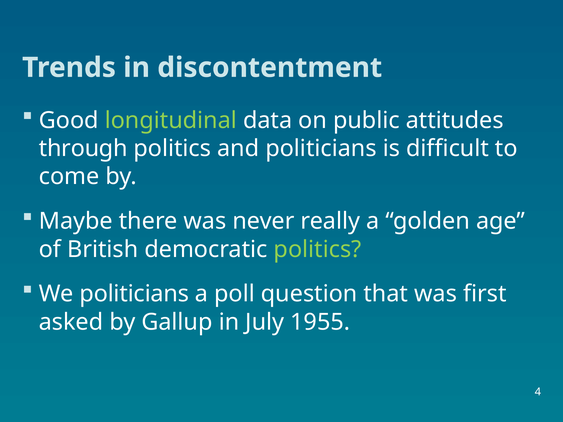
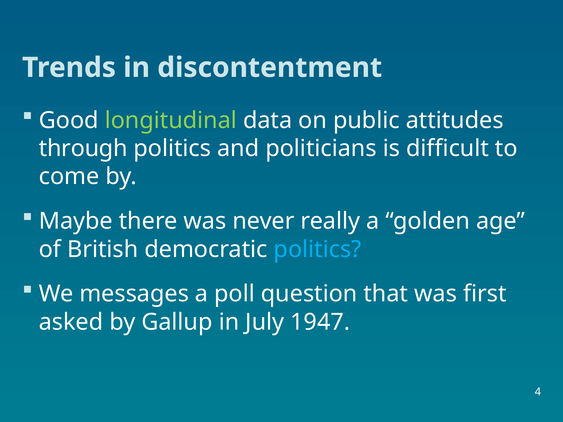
politics at (318, 249) colour: light green -> light blue
We politicians: politicians -> messages
1955: 1955 -> 1947
